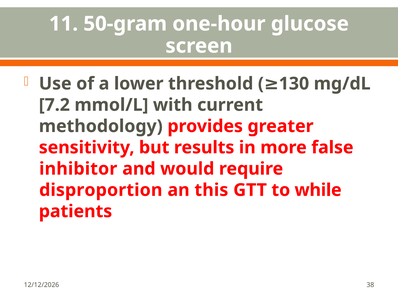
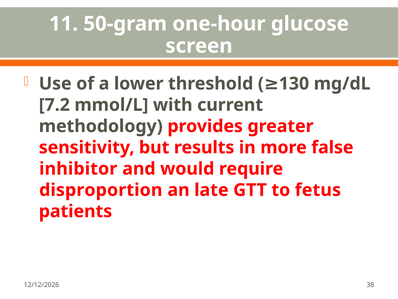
this: this -> late
while: while -> fetus
